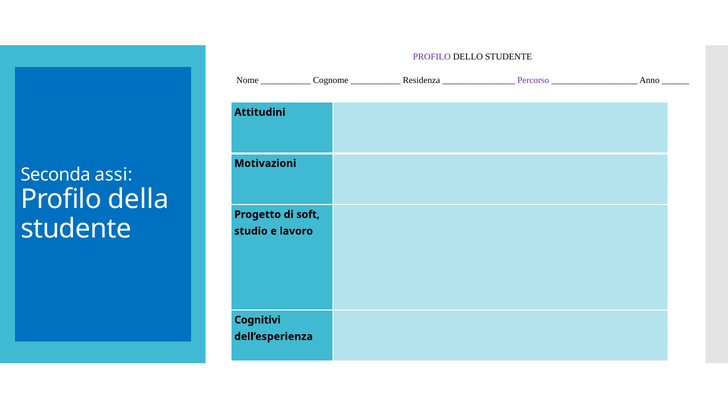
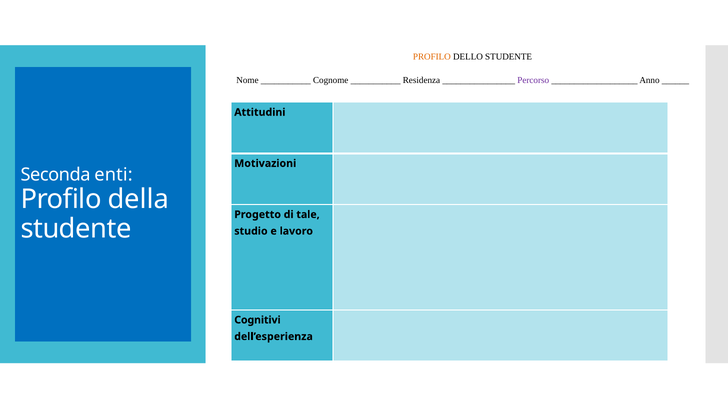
PROFILO at (432, 57) colour: purple -> orange
assi: assi -> enti
soft: soft -> tale
